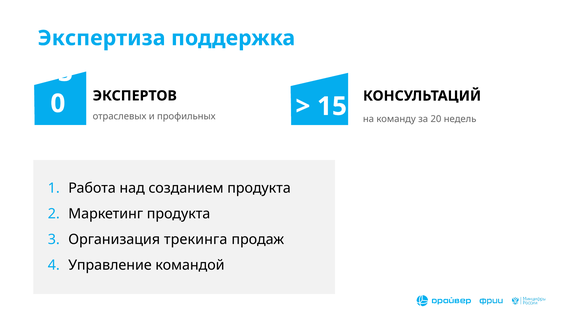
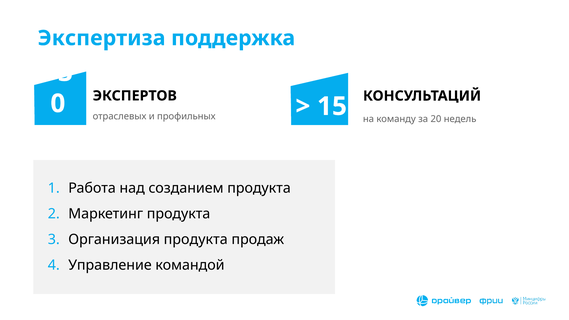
Организация трекинга: трекинга -> продукта
